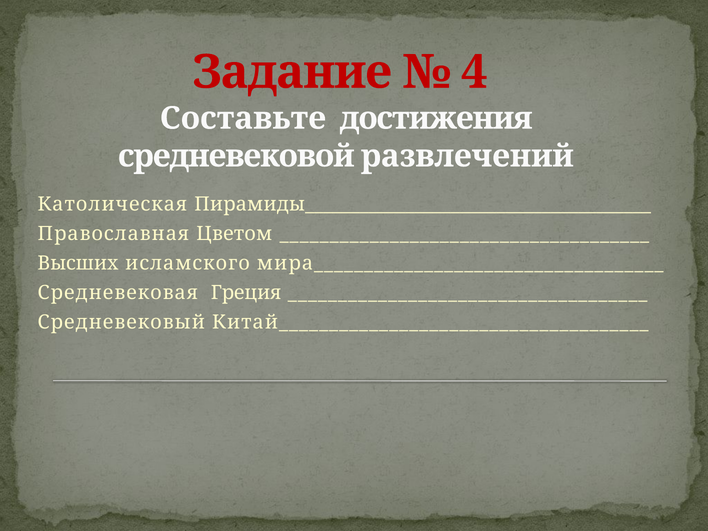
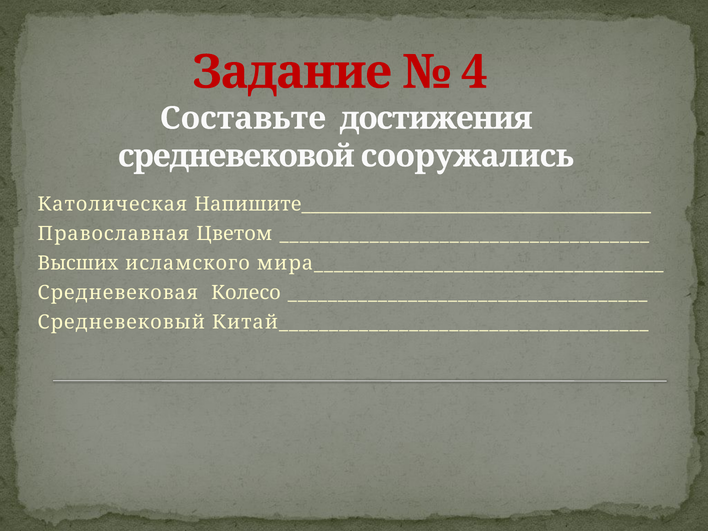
развлечений: развлечений -> сооружались
Пирамиды______________________________________: Пирамиды______________________________________ -> Напишите______________________________________
Греция: Греция -> Колесо
